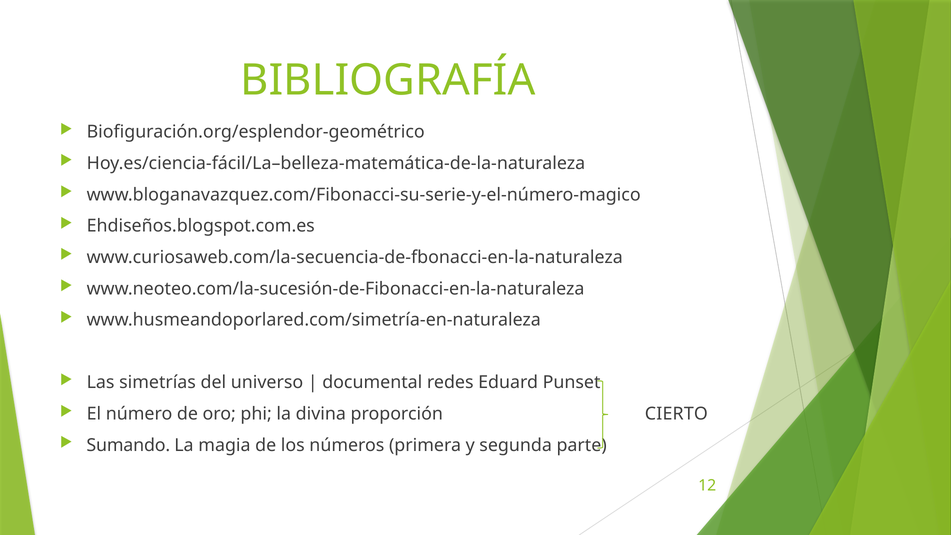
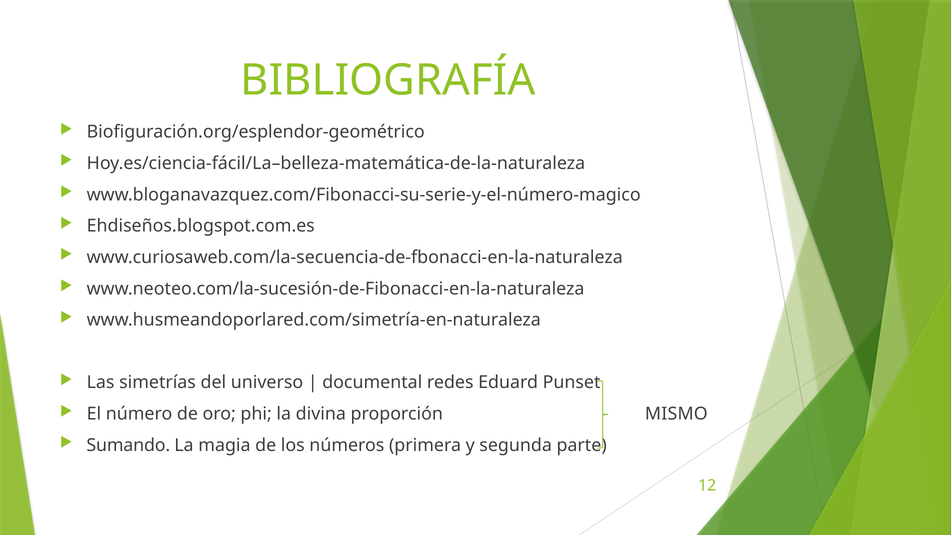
CIERTO: CIERTO -> MISMO
